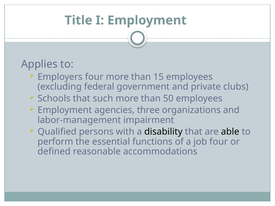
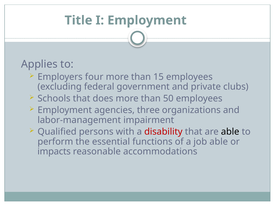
such: such -> does
disability colour: black -> red
job four: four -> able
defined: defined -> impacts
